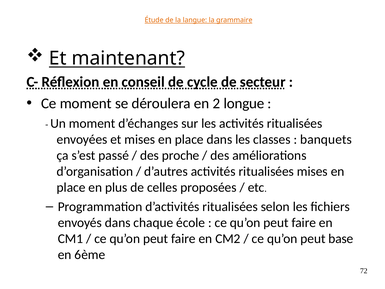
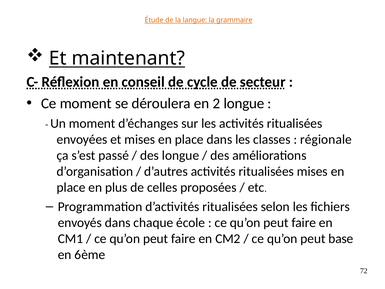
banquets: banquets -> régionale
des proche: proche -> longue
